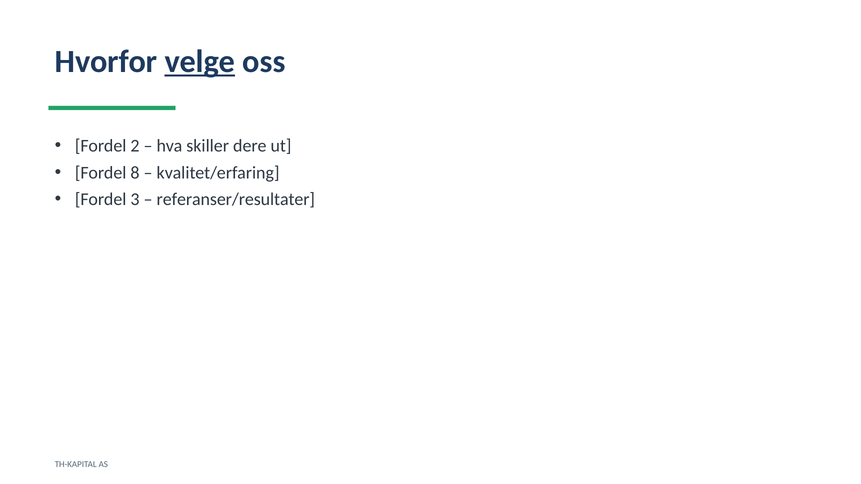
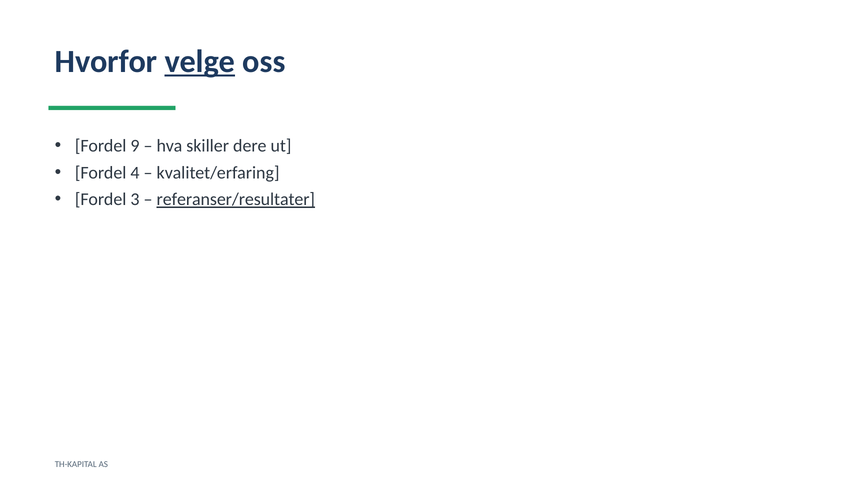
2: 2 -> 9
8: 8 -> 4
referanser/resultater underline: none -> present
